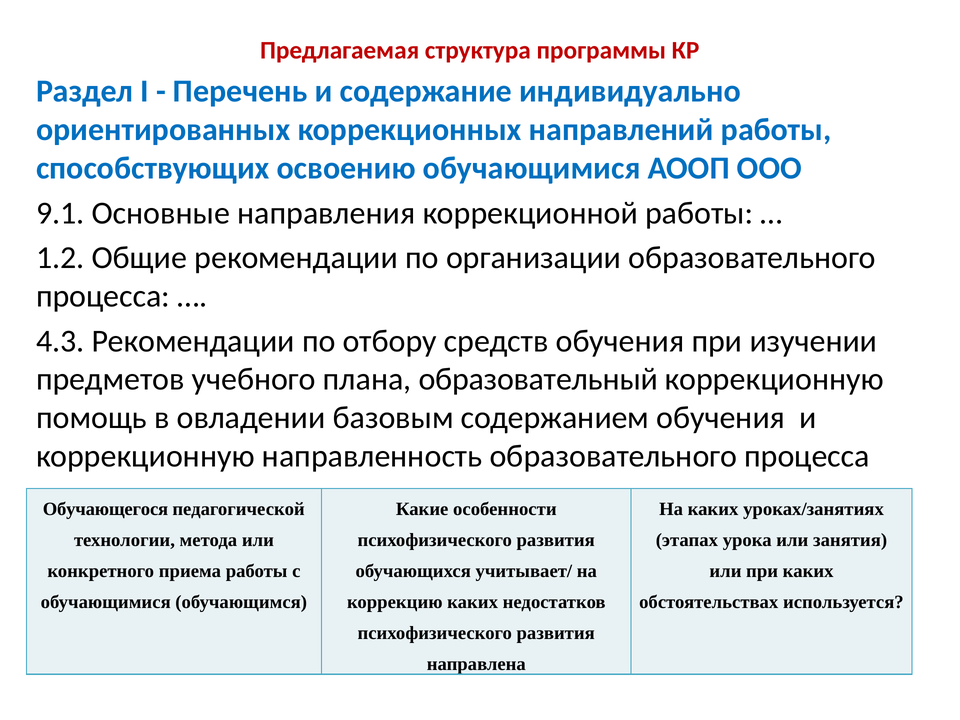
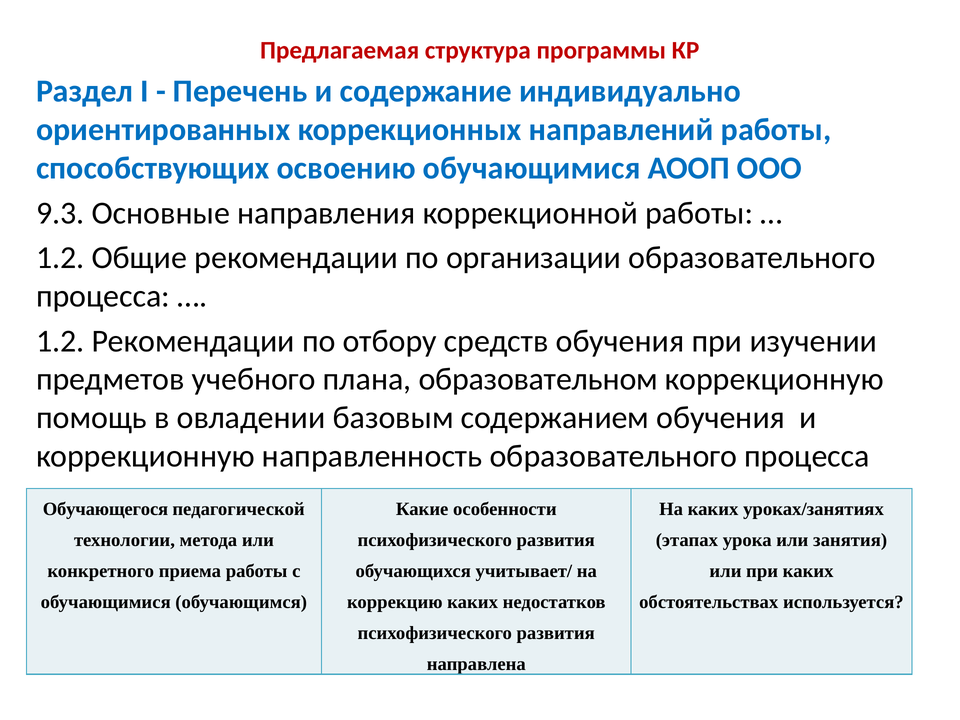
9.1: 9.1 -> 9.3
4.3 at (60, 341): 4.3 -> 1.2
образовательный: образовательный -> образовательном
